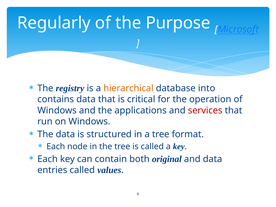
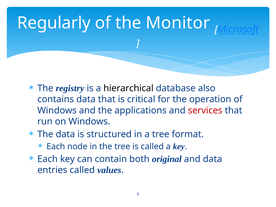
Purpose: Purpose -> Monitor
hierarchical colour: orange -> black
into: into -> also
